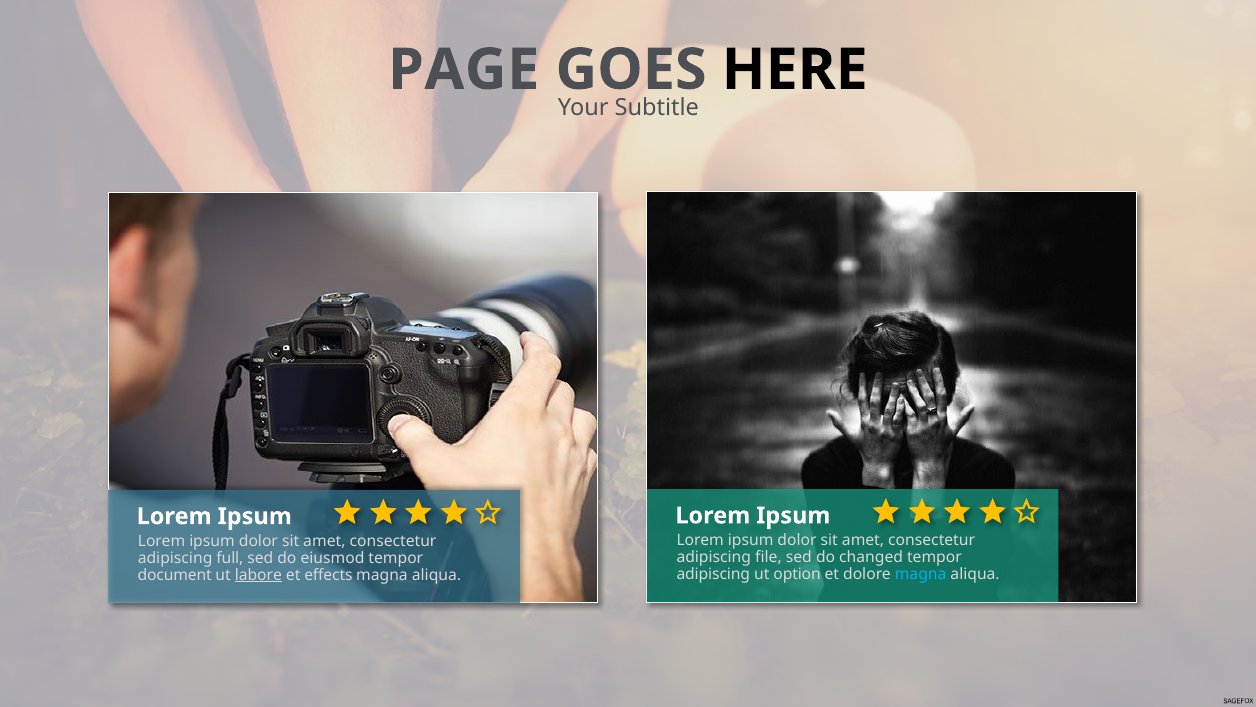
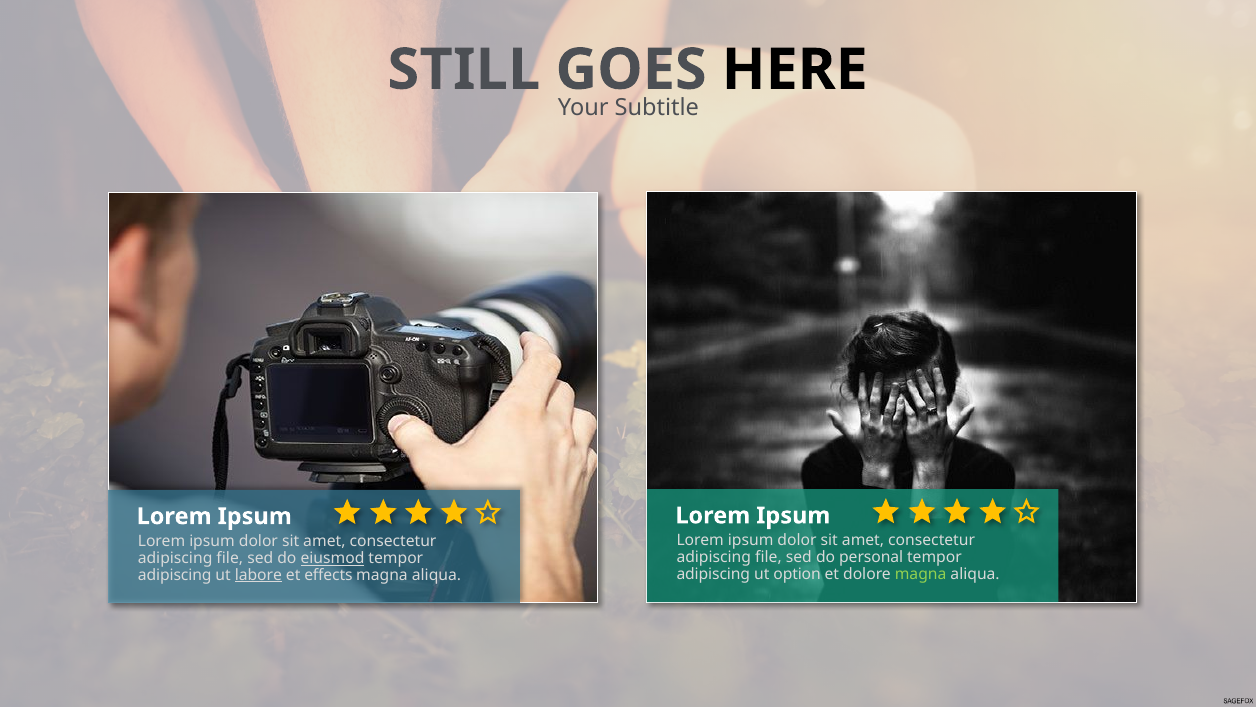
PAGE: PAGE -> STILL
changed: changed -> personal
full at (230, 558): full -> file
eiusmod underline: none -> present
magna at (921, 574) colour: light blue -> light green
document at (175, 575): document -> adipiscing
